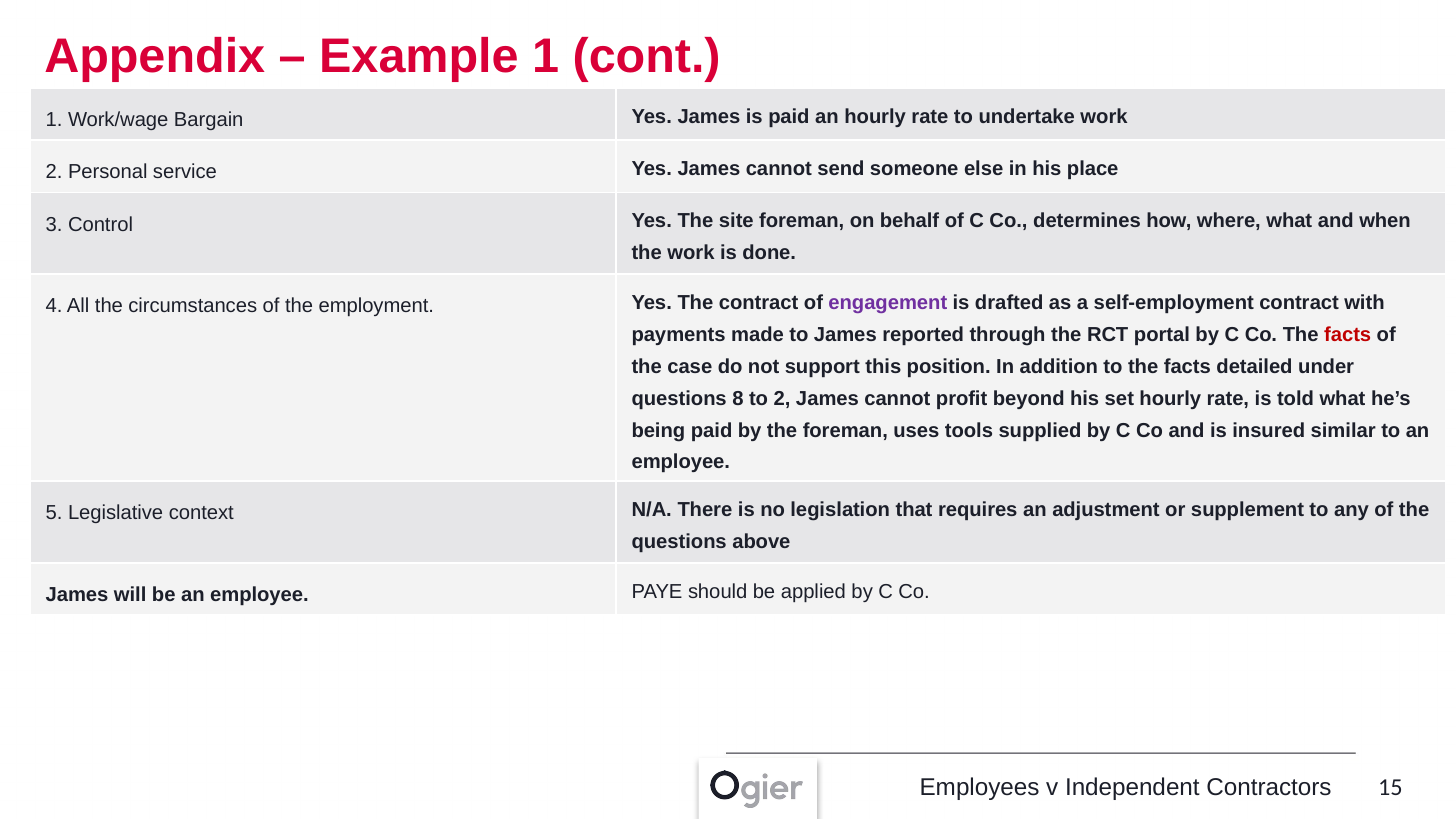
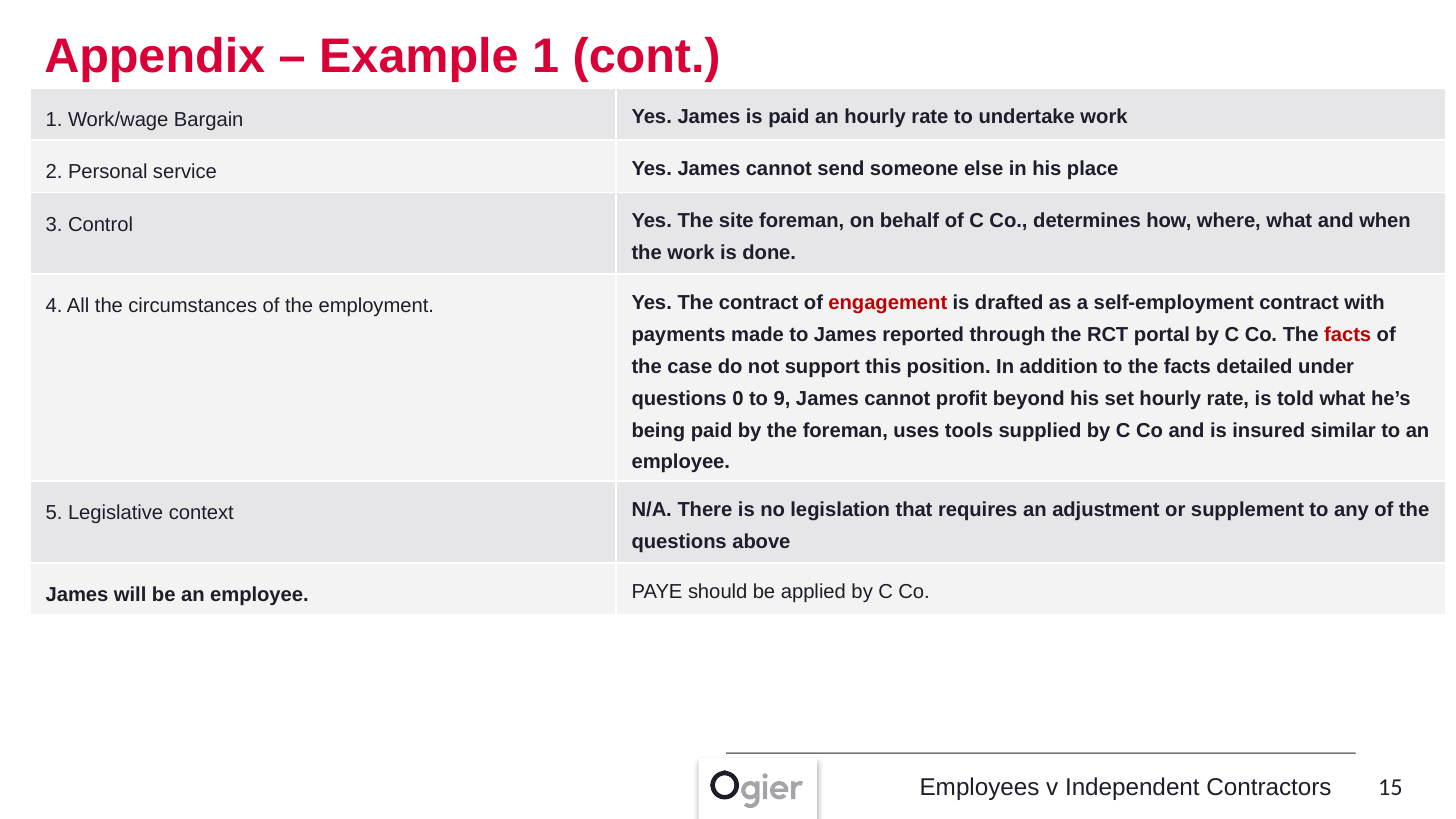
engagement colour: purple -> red
8: 8 -> 0
to 2: 2 -> 9
